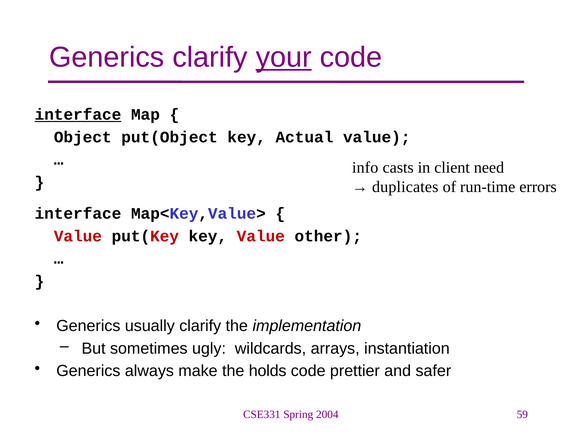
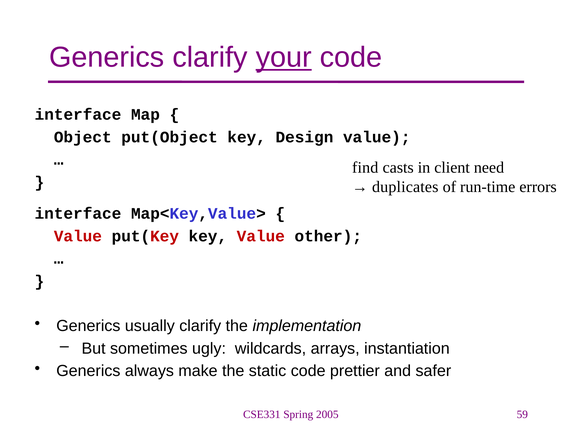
interface at (78, 115) underline: present -> none
Actual: Actual -> Design
info: info -> find
holds: holds -> static
2004: 2004 -> 2005
